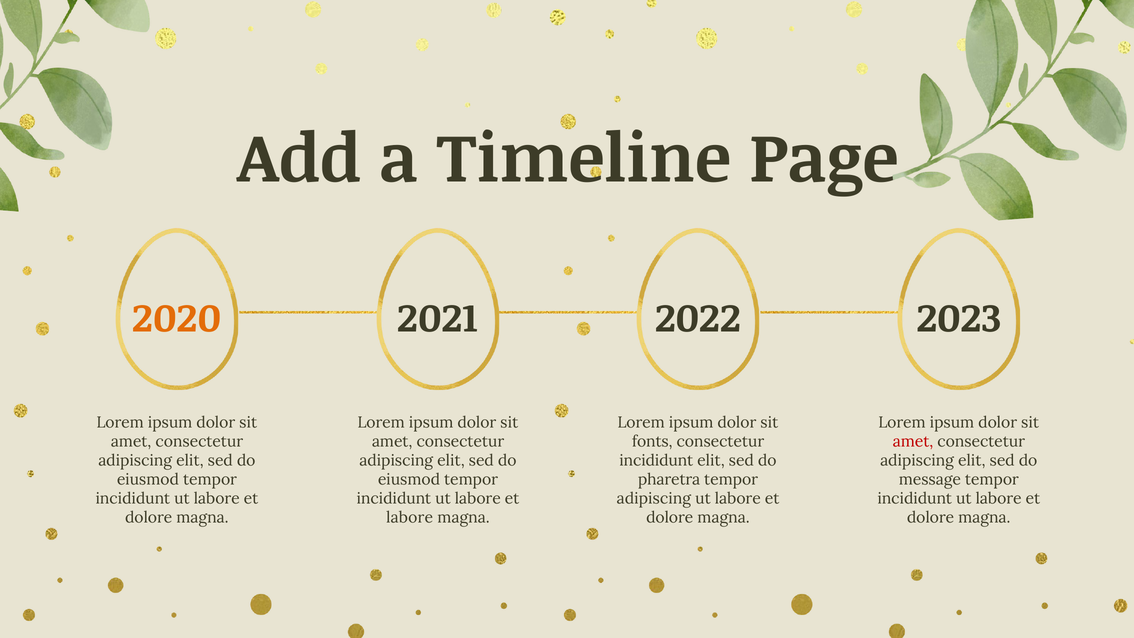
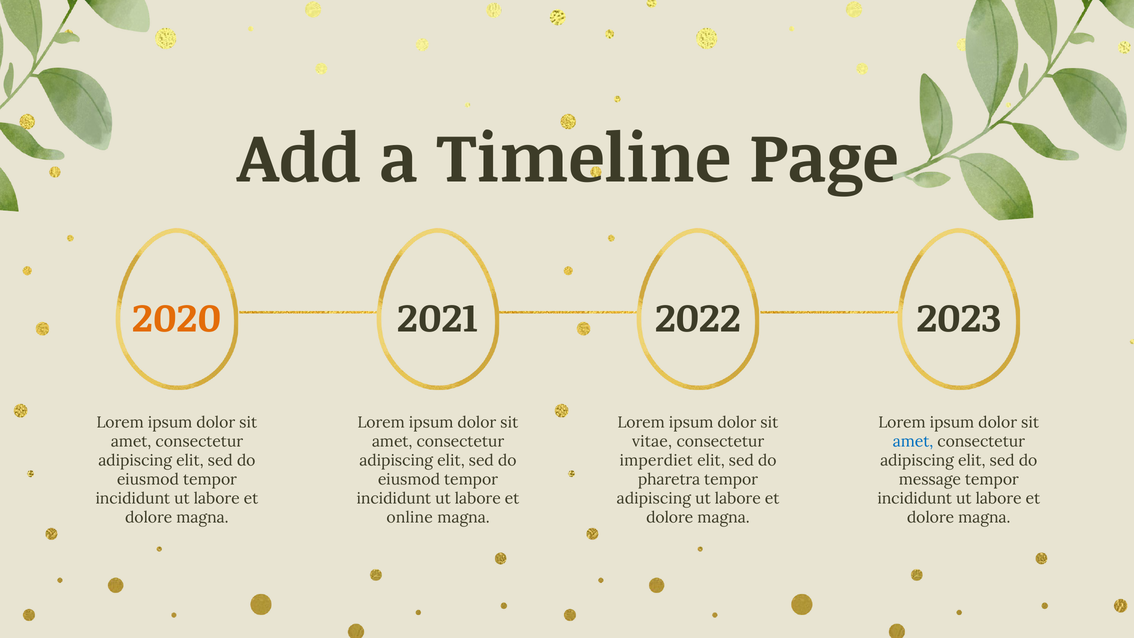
fonts: fonts -> vitae
amet at (913, 442) colour: red -> blue
incididunt at (656, 460): incididunt -> imperdiet
labore at (410, 517): labore -> online
